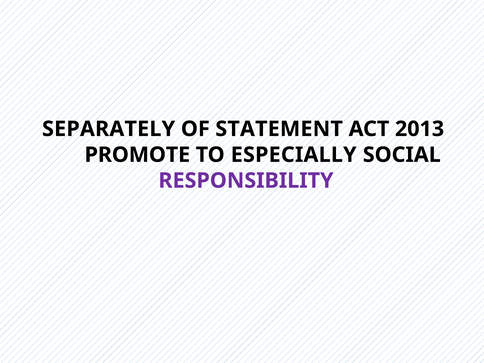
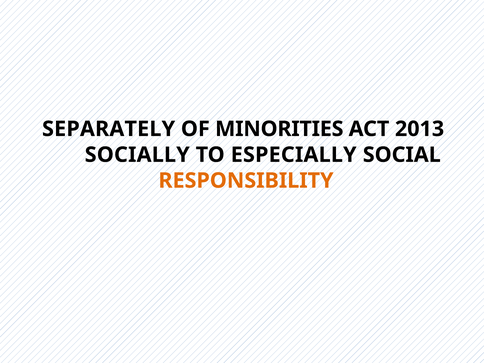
STATEMENT: STATEMENT -> MINORITIES
PROMOTE: PROMOTE -> SOCIALLY
RESPONSIBILITY colour: purple -> orange
